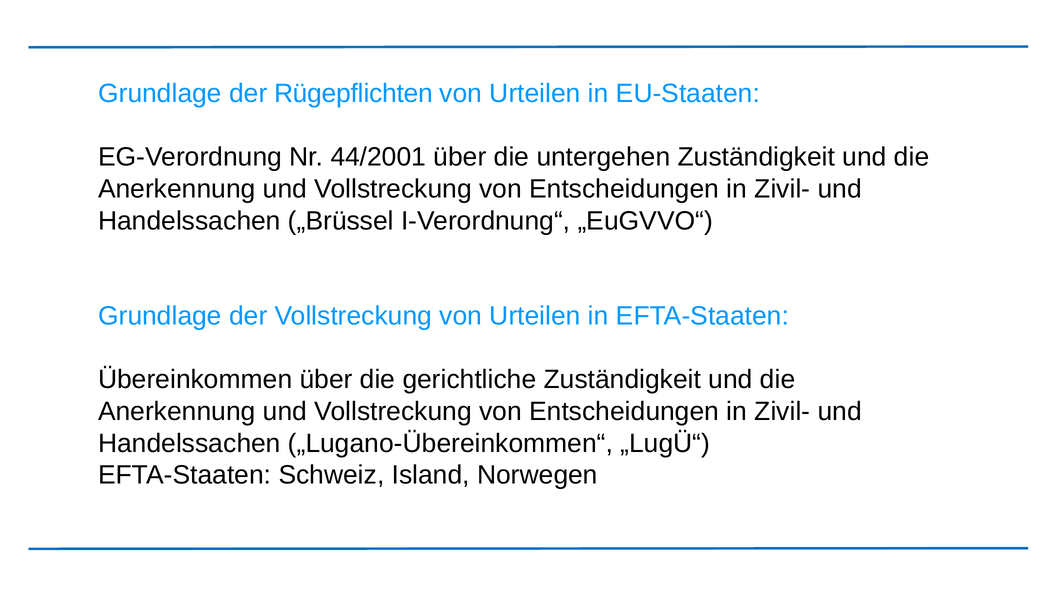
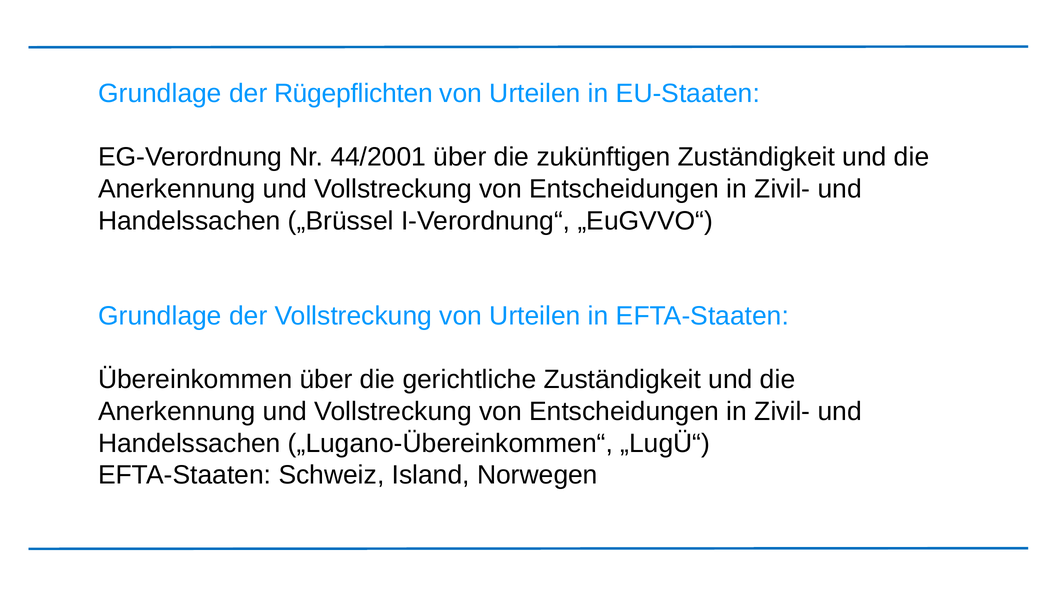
untergehen: untergehen -> zukünftigen
